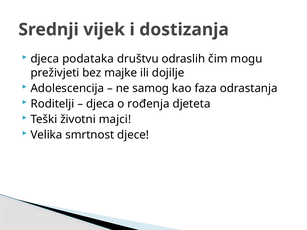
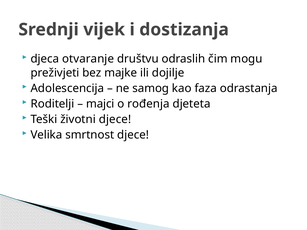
podataka: podataka -> otvaranje
djeca at (100, 104): djeca -> majci
životni majci: majci -> djece
